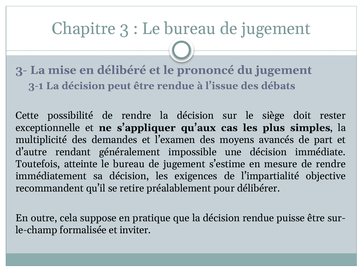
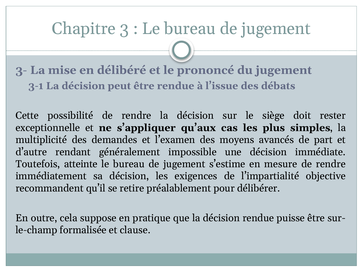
inviter: inviter -> clause
